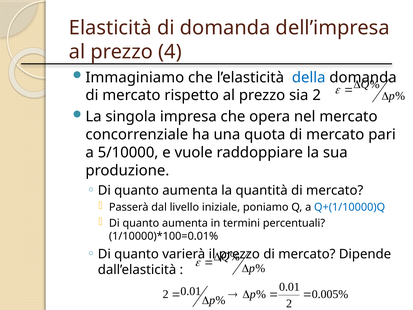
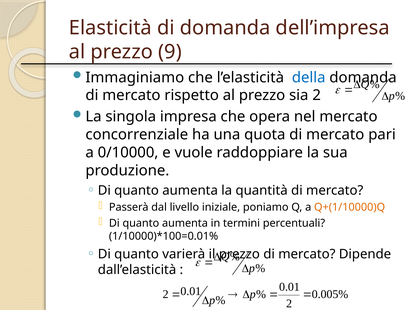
4: 4 -> 9
5/10000: 5/10000 -> 0/10000
Q+(1/10000)Q colour: blue -> orange
